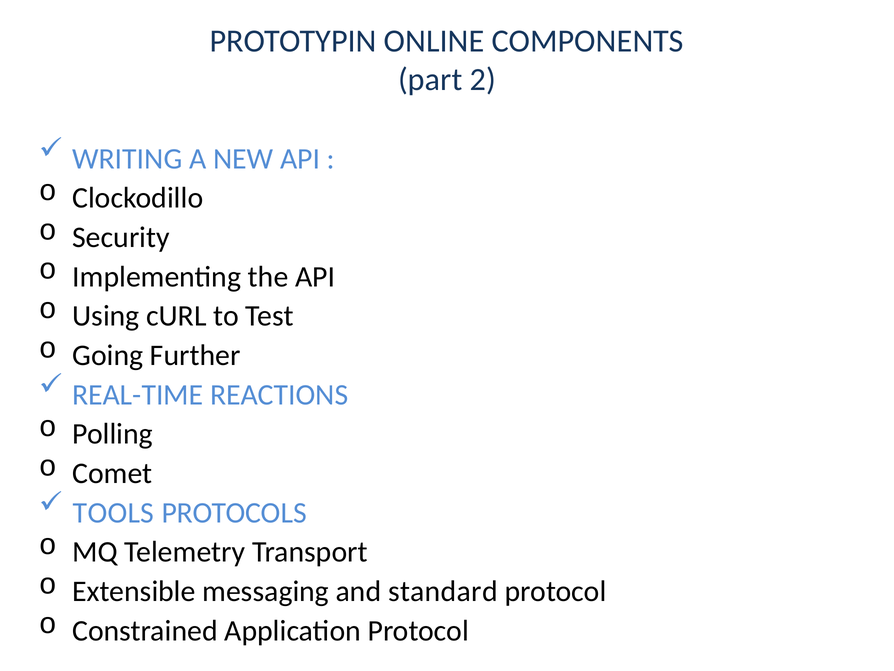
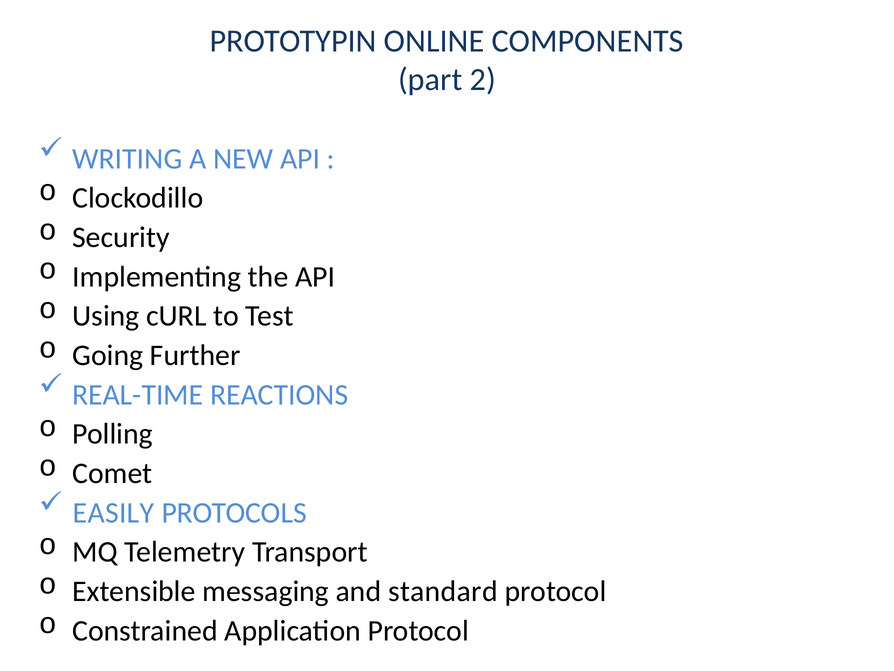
TOOLS: TOOLS -> EASILY
